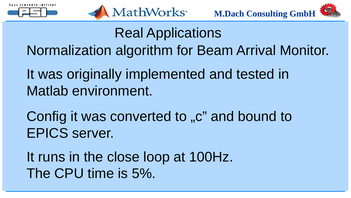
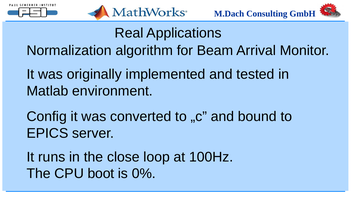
time: time -> boot
5%: 5% -> 0%
